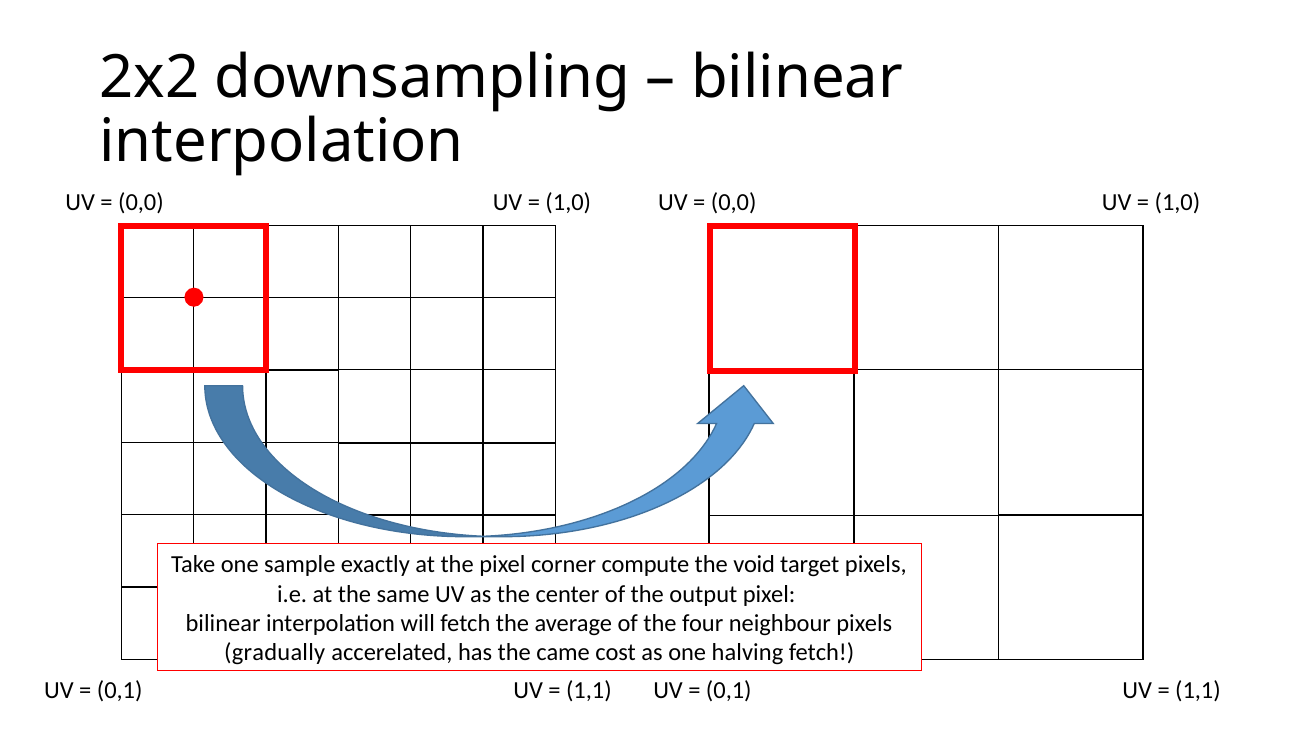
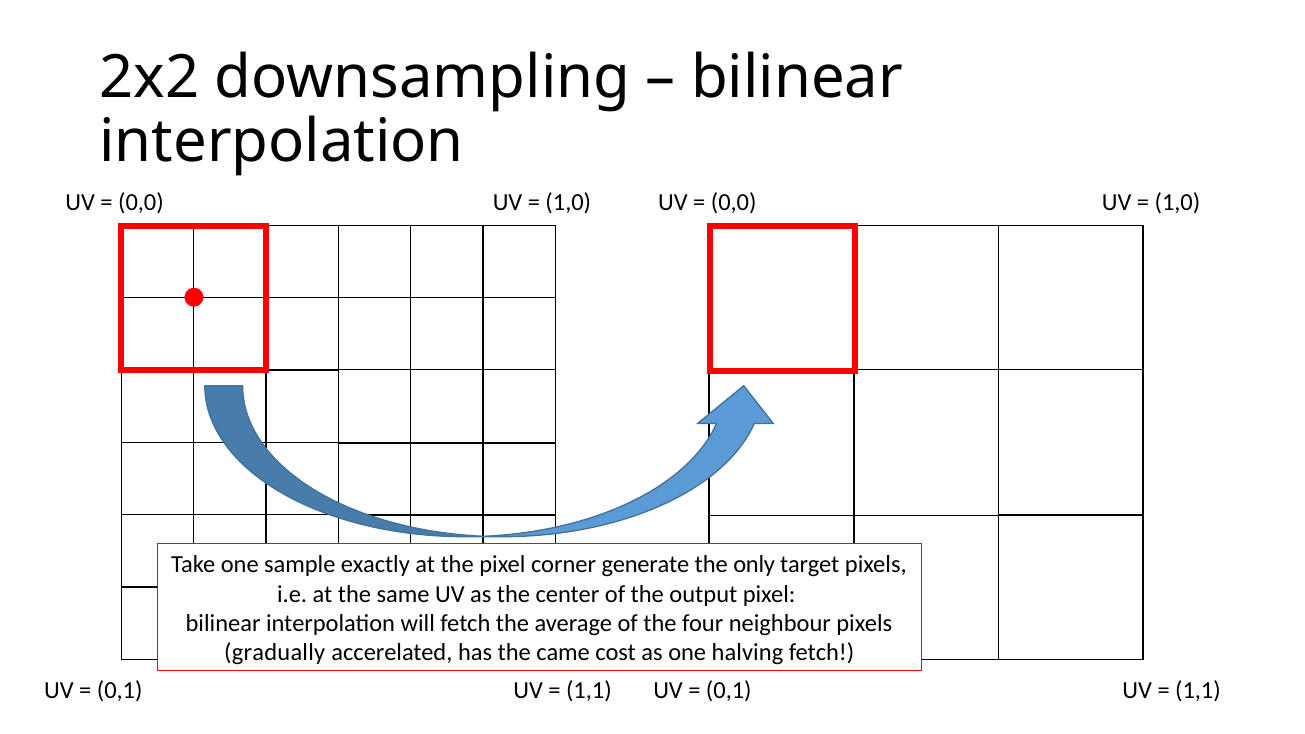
compute: compute -> generate
void: void -> only
